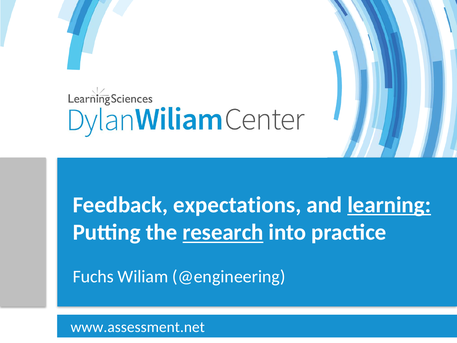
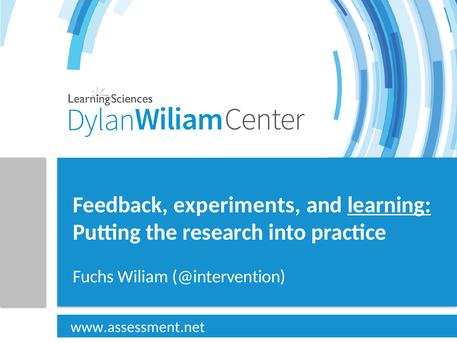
expectations: expectations -> experiments
research underline: present -> none
@engineering: @engineering -> @intervention
